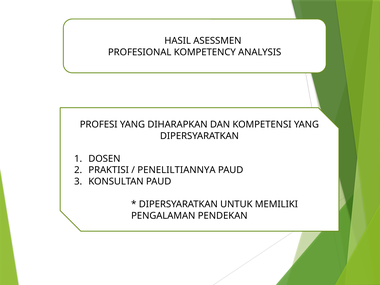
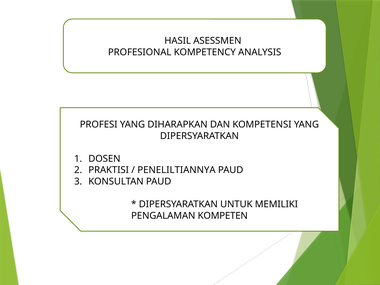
PENDEKAN: PENDEKAN -> KOMPETEN
